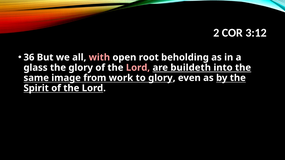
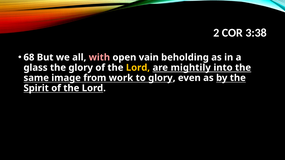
3:12: 3:12 -> 3:38
36: 36 -> 68
root: root -> vain
Lord at (138, 68) colour: pink -> yellow
buildeth: buildeth -> mightily
